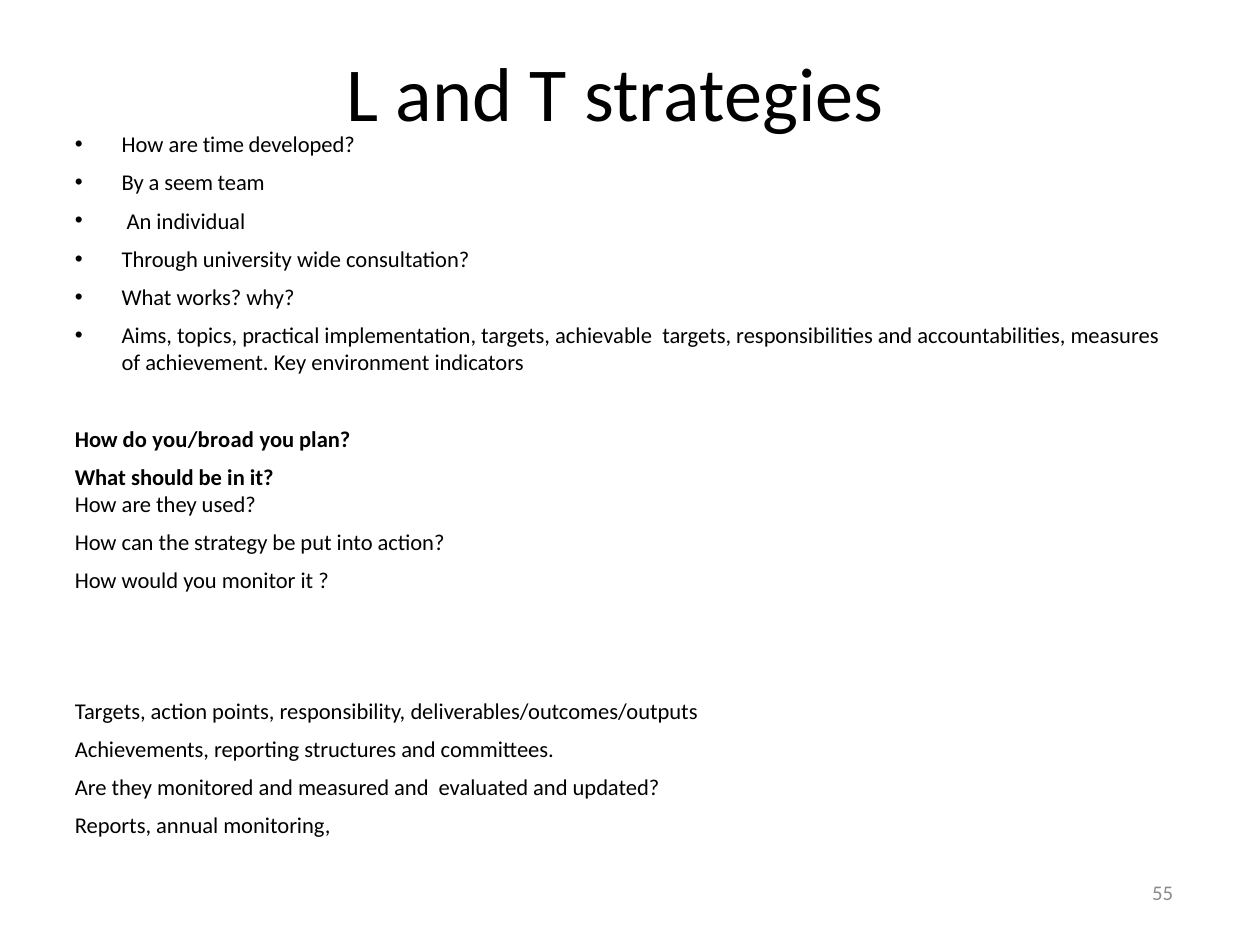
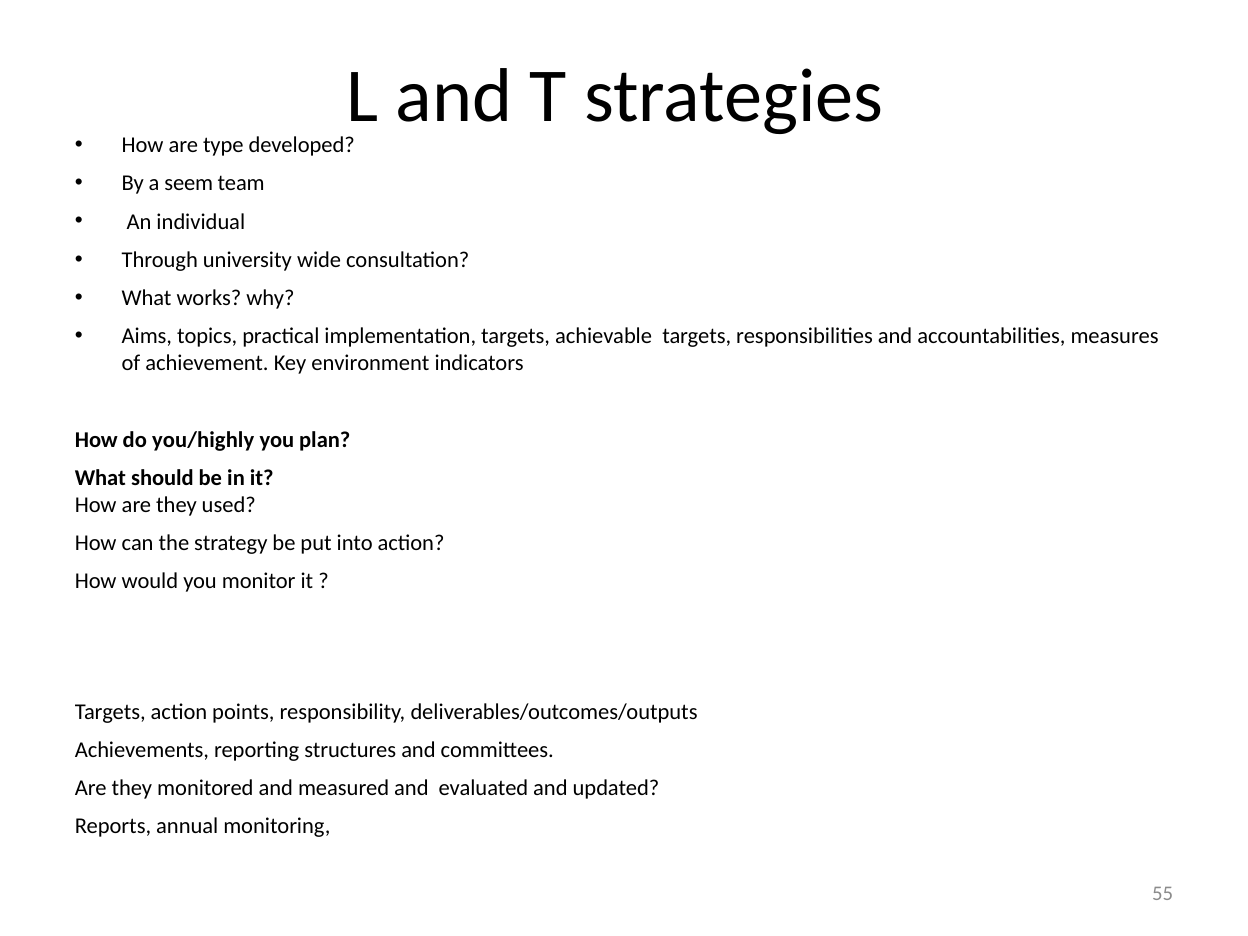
time: time -> type
you/broad: you/broad -> you/highly
